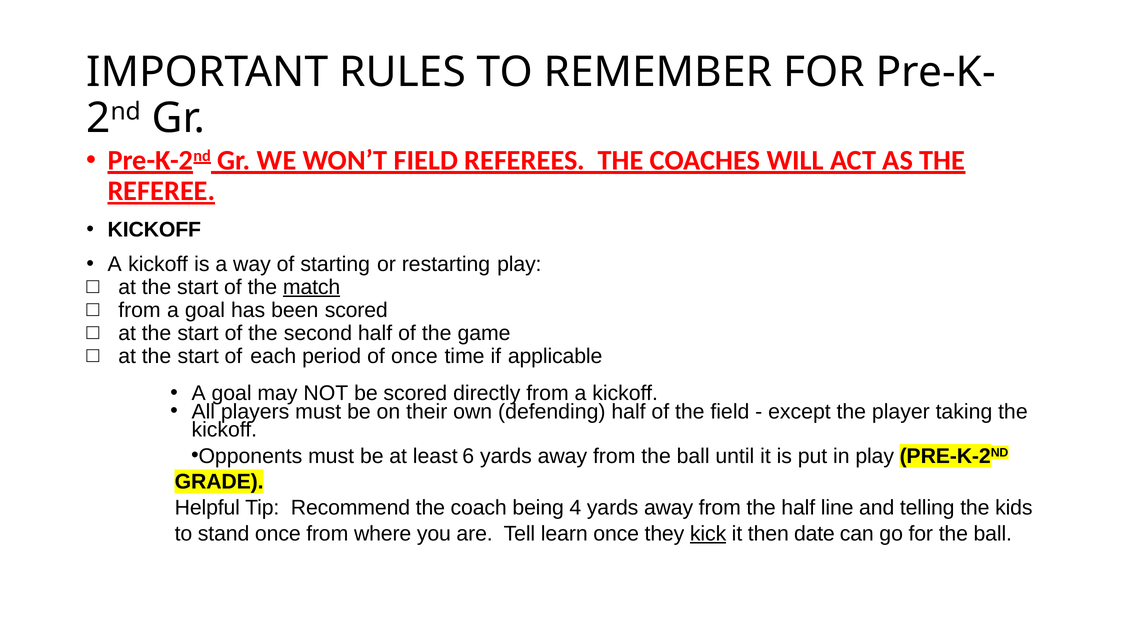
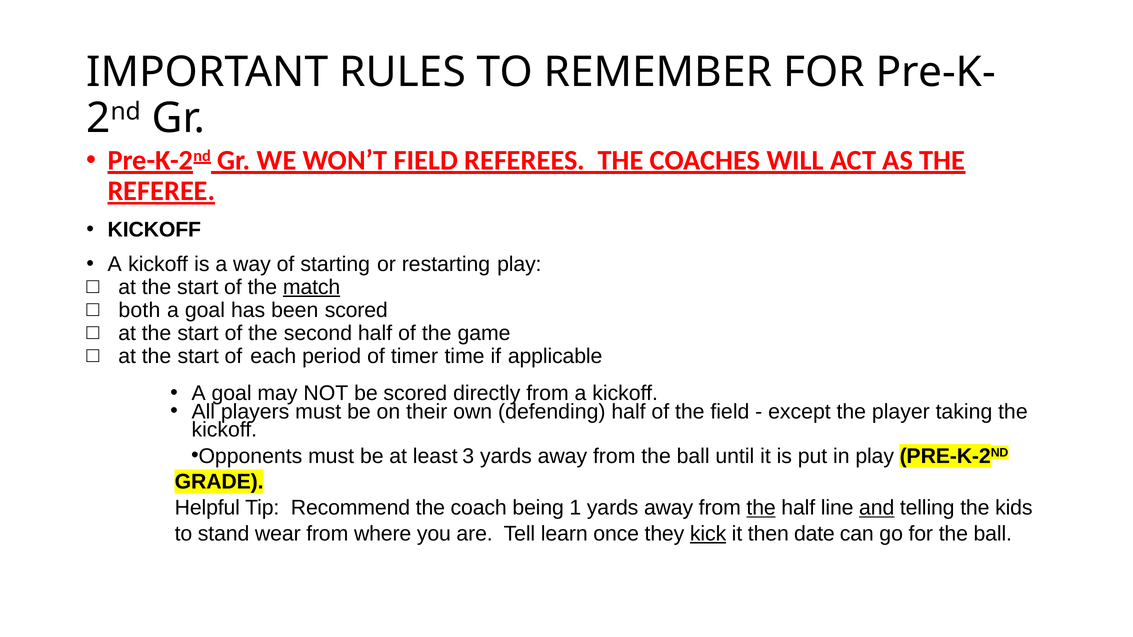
from at (139, 310): from -> both
of once: once -> timer
6: 6 -> 3
4: 4 -> 1
the at (761, 508) underline: none -> present
and underline: none -> present
stand once: once -> wear
